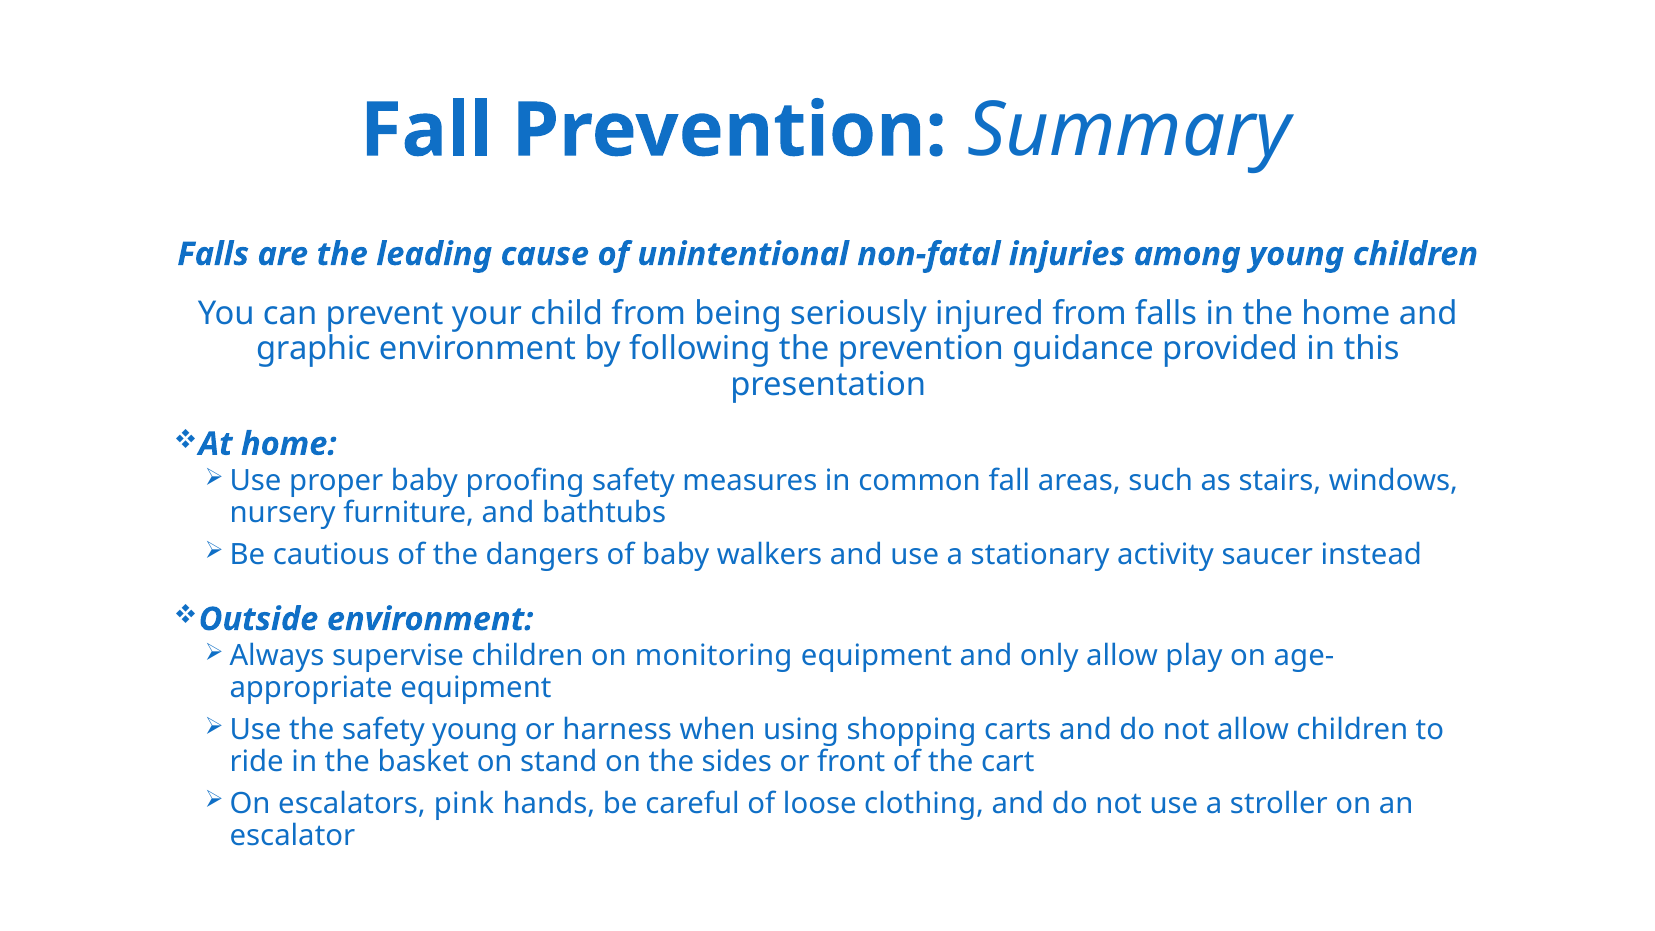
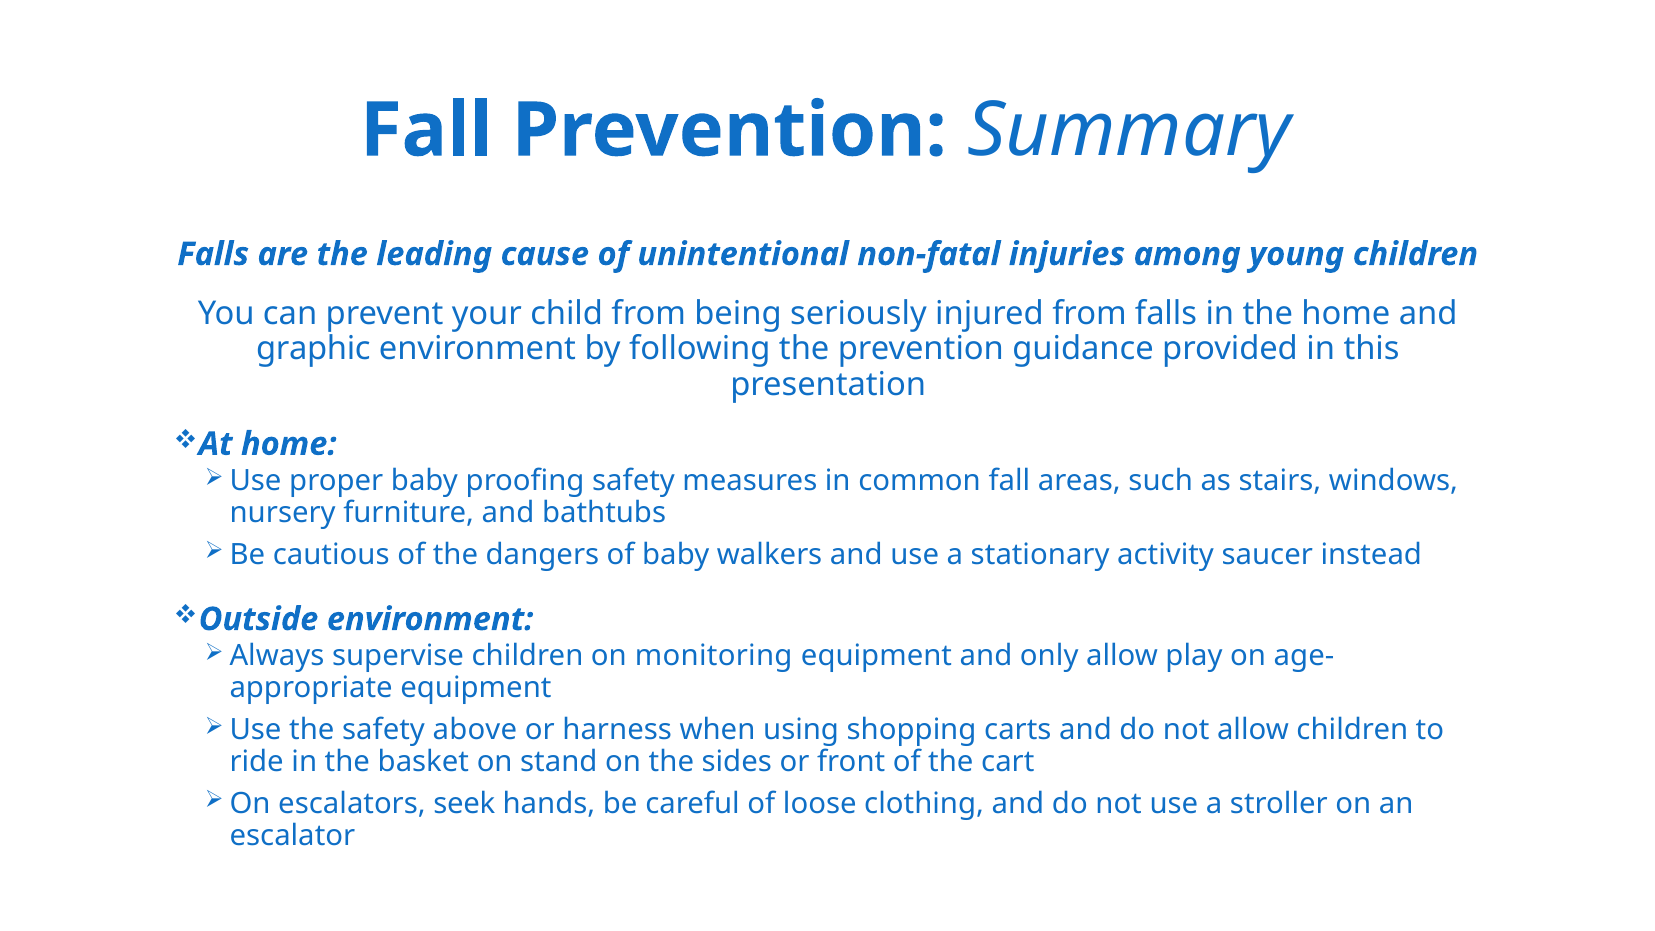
safety young: young -> above
pink: pink -> seek
